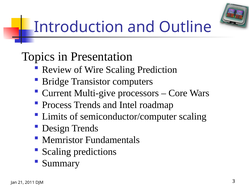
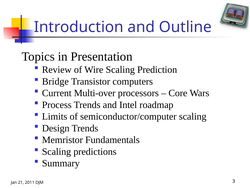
Multi-give: Multi-give -> Multi-over
